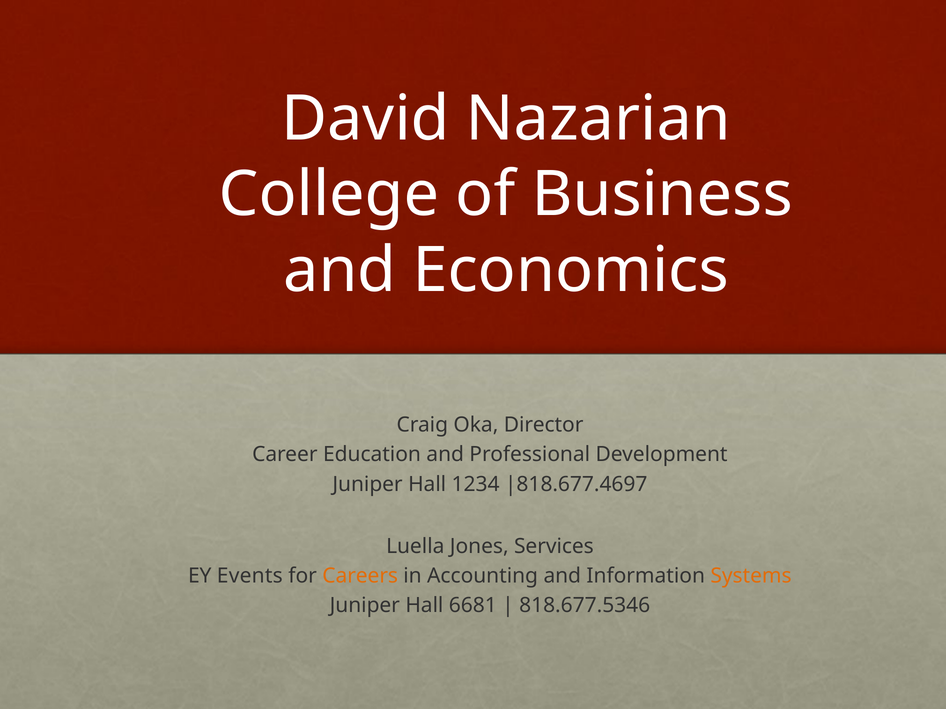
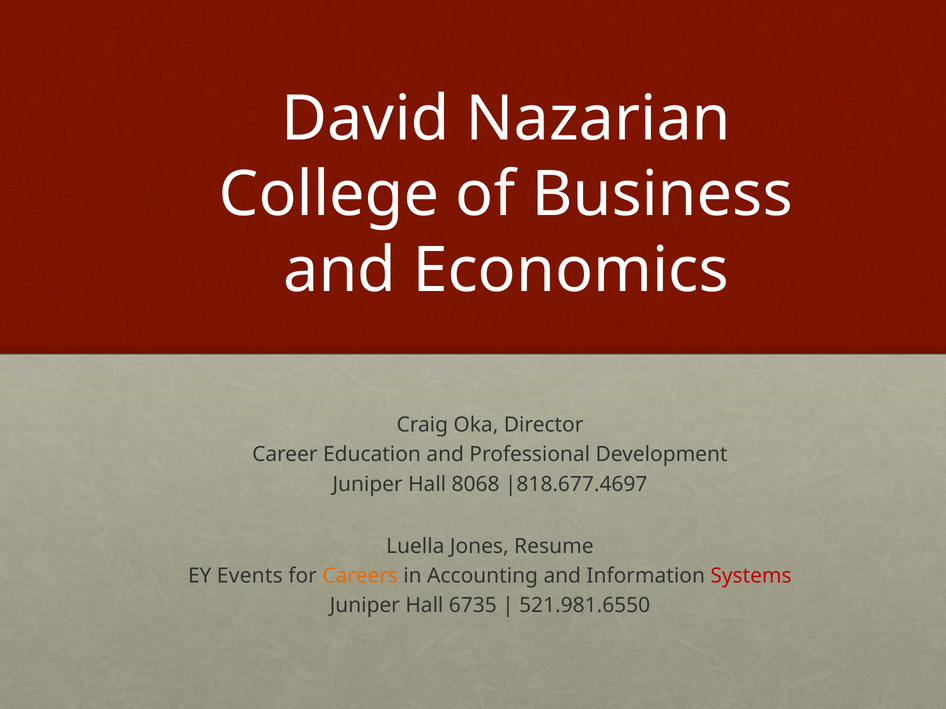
1234: 1234 -> 8068
Services: Services -> Resume
Systems colour: orange -> red
6681: 6681 -> 6735
818.677.5346: 818.677.5346 -> 521.981.6550
